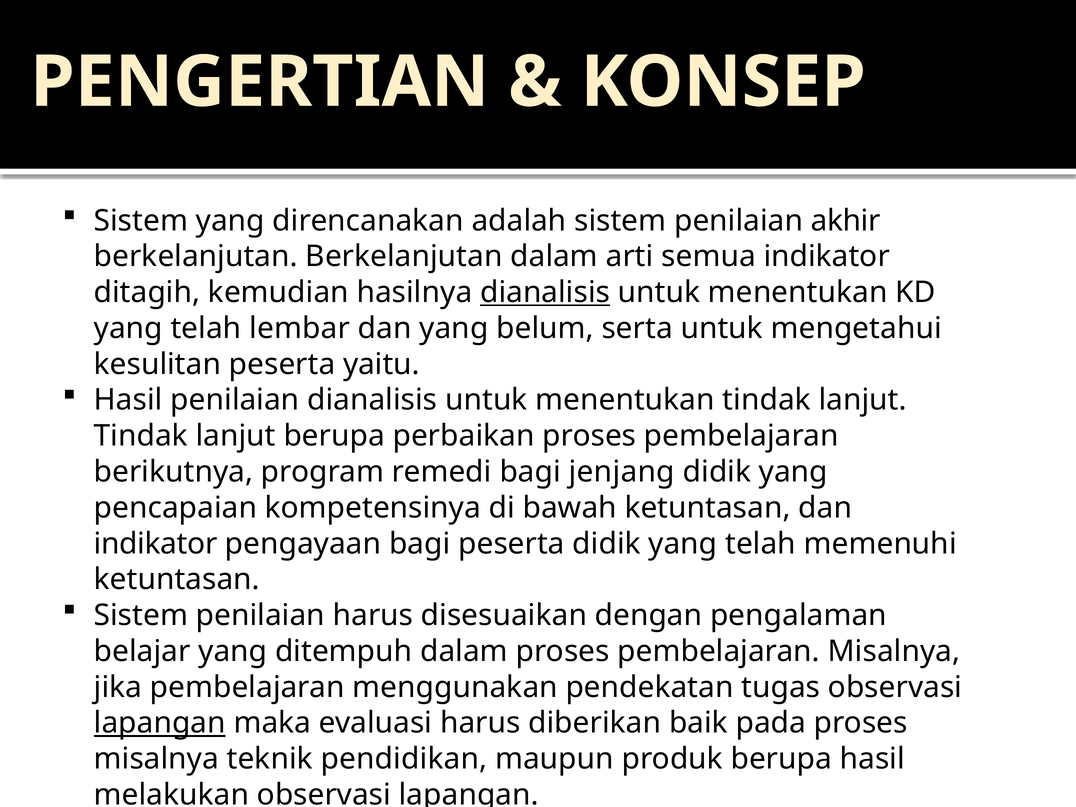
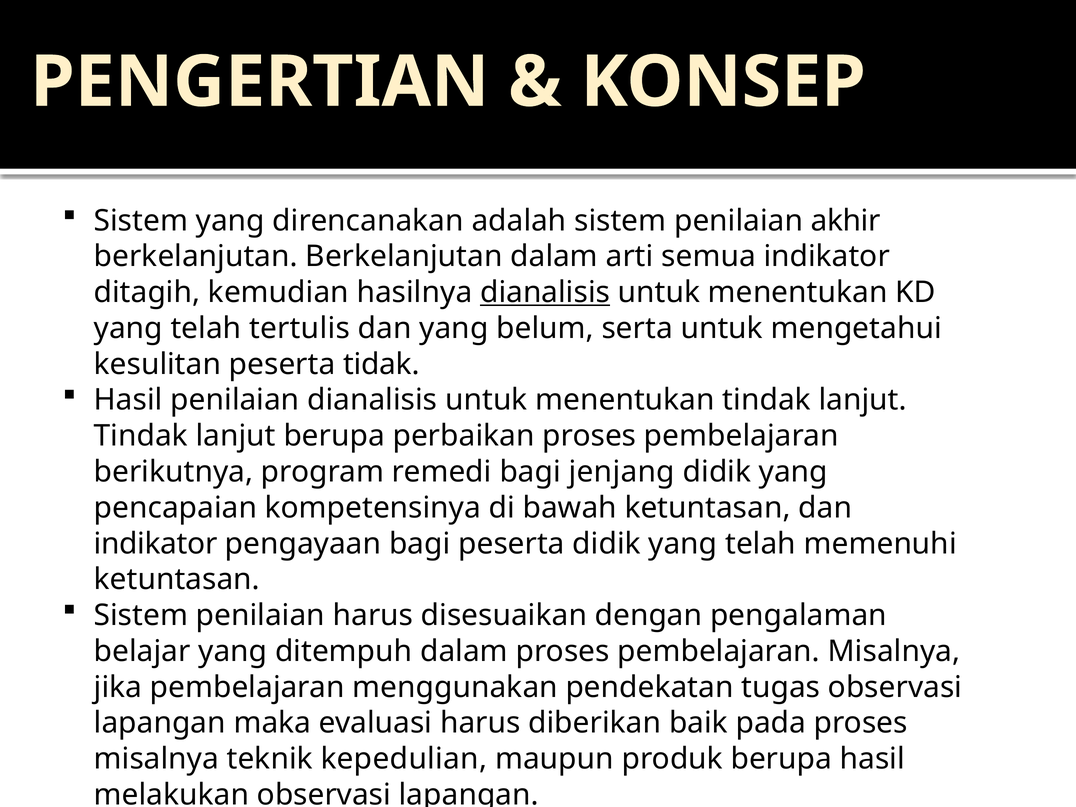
lembar: lembar -> tertulis
yaitu: yaitu -> tidak
lapangan at (160, 723) underline: present -> none
pendidikan: pendidikan -> kepedulian
